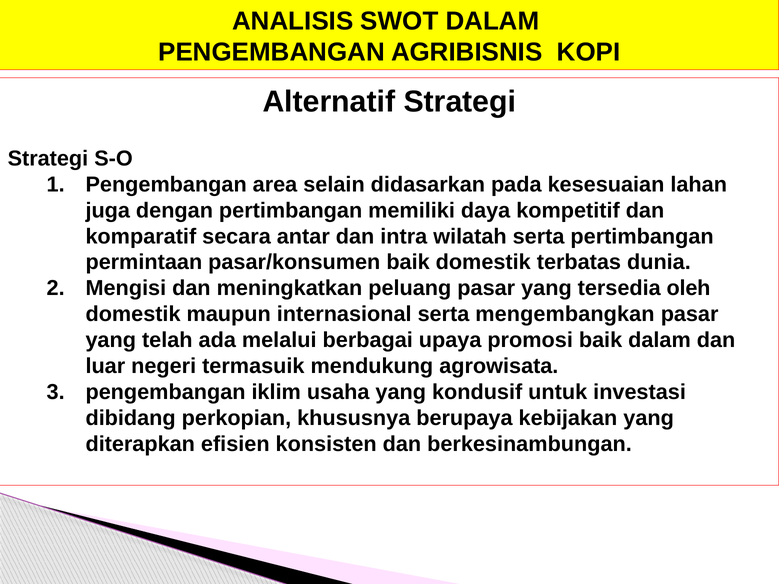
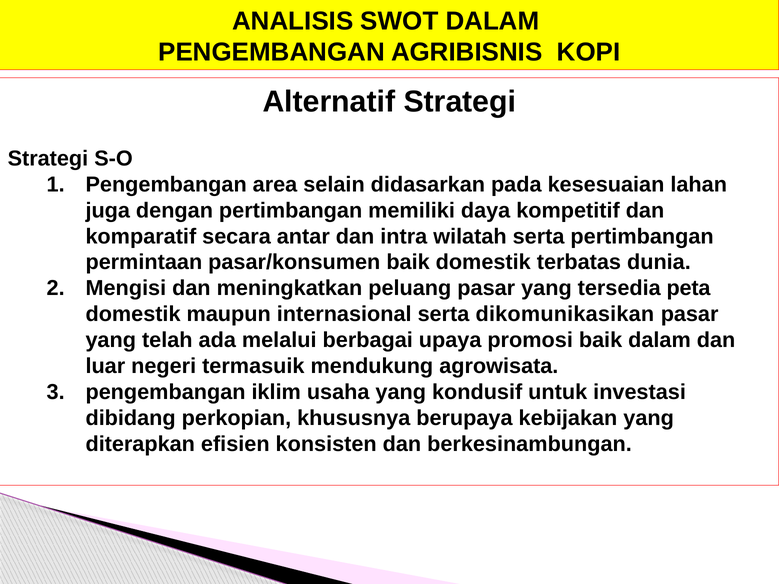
oleh: oleh -> peta
mengembangkan: mengembangkan -> dikomunikasikan
